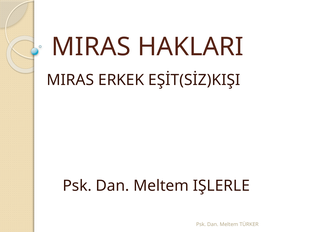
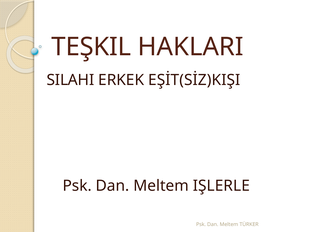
MIRAS at (91, 47): MIRAS -> TEŞKIL
MIRAS at (70, 80): MIRAS -> SILAHI
